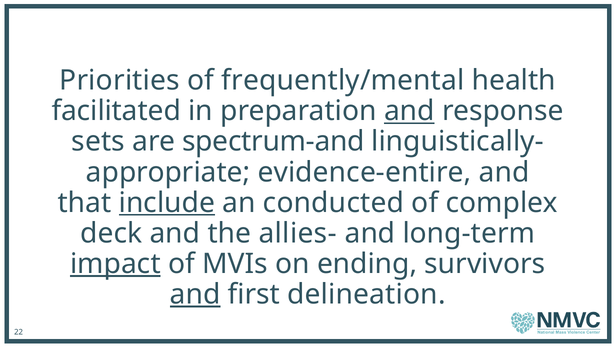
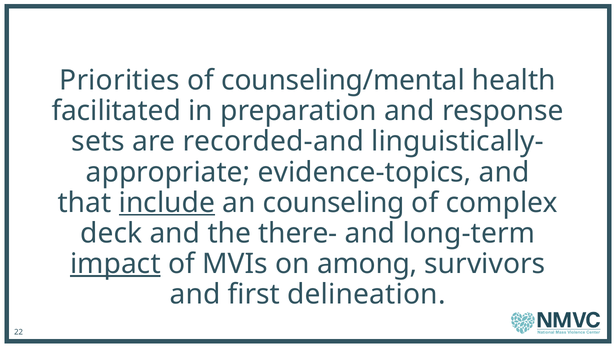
frequently/mental: frequently/mental -> counseling/mental
and at (409, 111) underline: present -> none
spectrum-and: spectrum-and -> recorded-and
evidence-entire: evidence-entire -> evidence-topics
conducted: conducted -> counseling
allies-: allies- -> there-
ending: ending -> among
and at (195, 294) underline: present -> none
